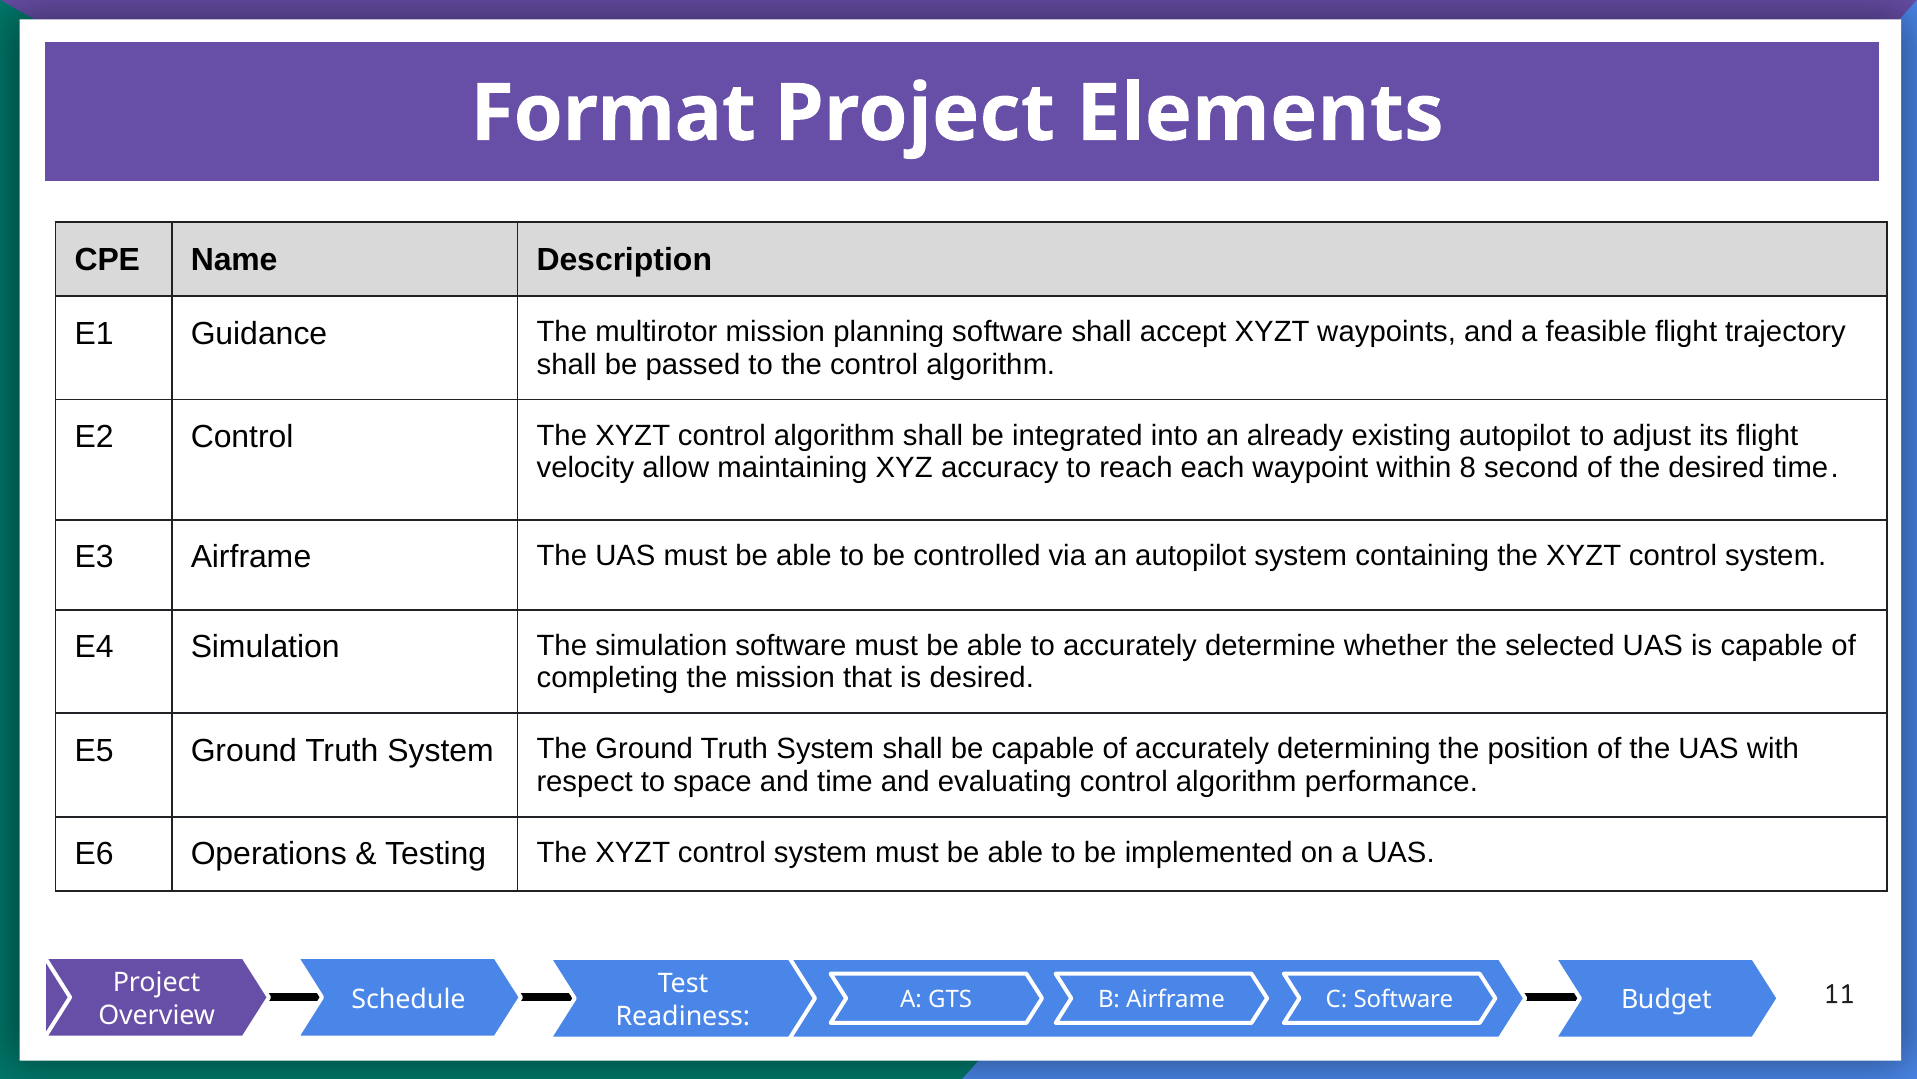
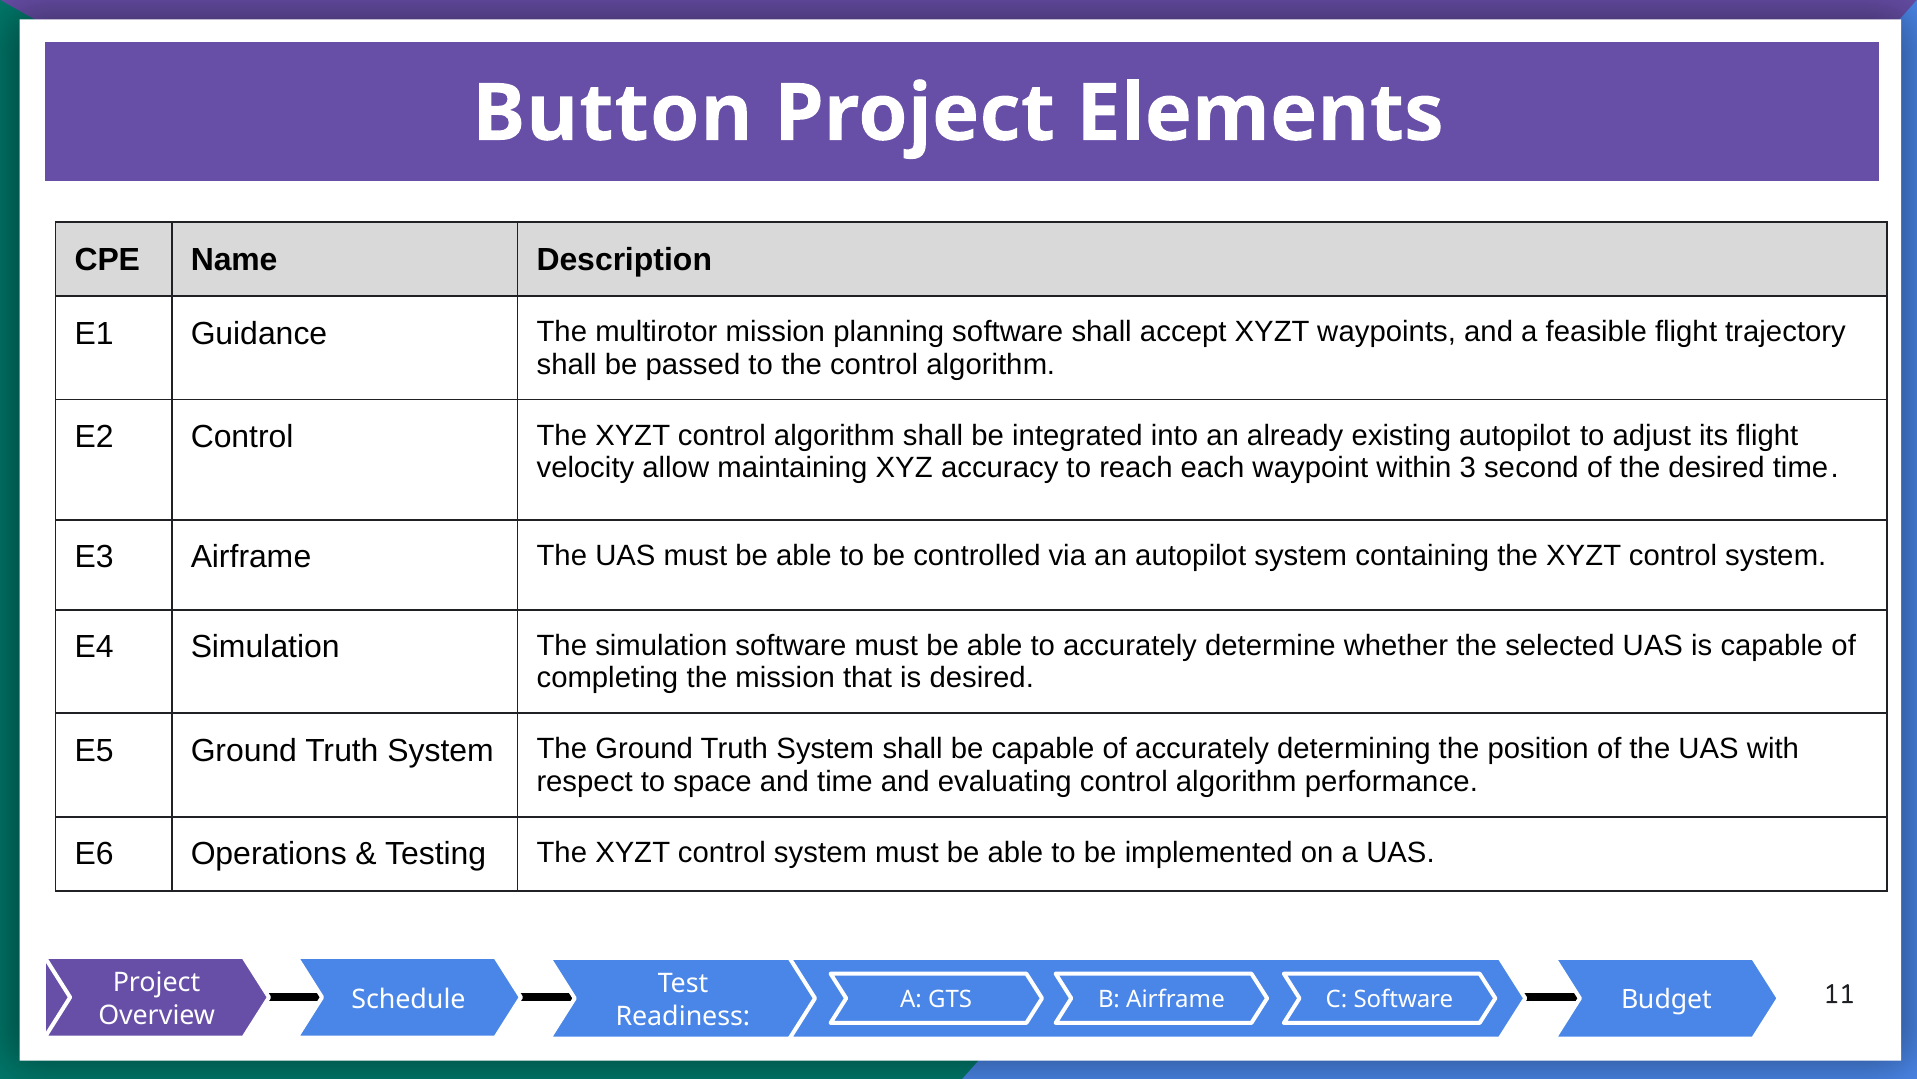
Format: Format -> Button
8: 8 -> 3
